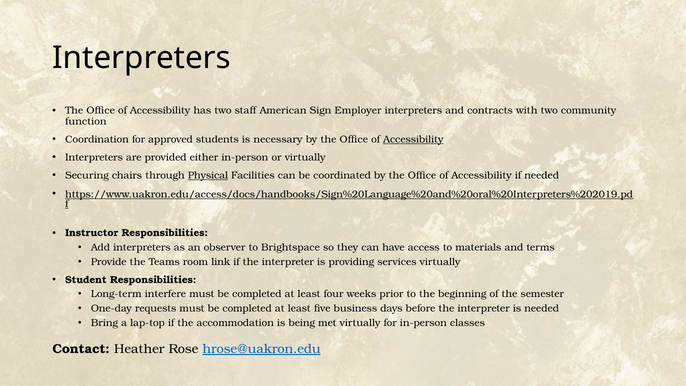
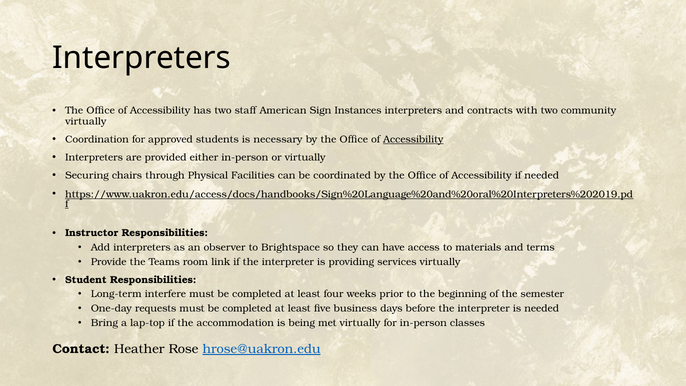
Employer: Employer -> Instances
function at (86, 121): function -> virtually
Physical underline: present -> none
